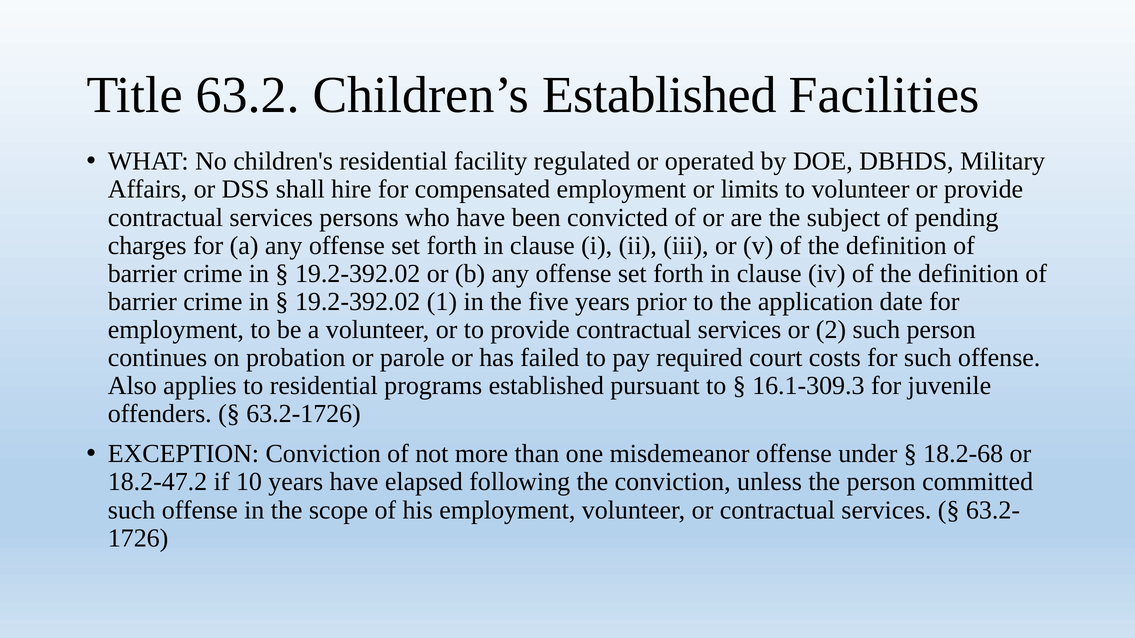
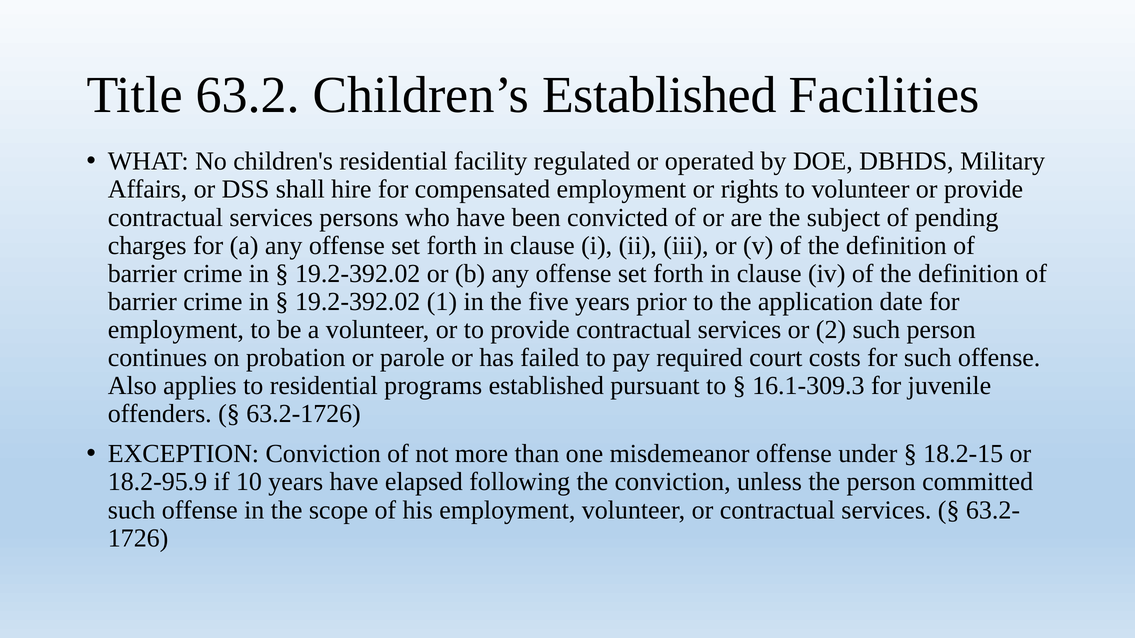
limits: limits -> rights
18.2-68: 18.2-68 -> 18.2-15
18.2-47.2: 18.2-47.2 -> 18.2-95.9
